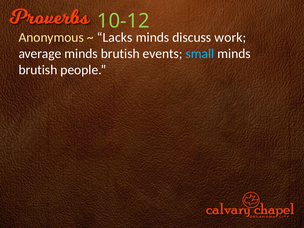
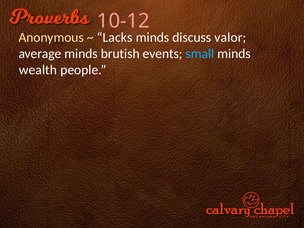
10-12 colour: light green -> pink
work: work -> valor
brutish at (38, 70): brutish -> wealth
